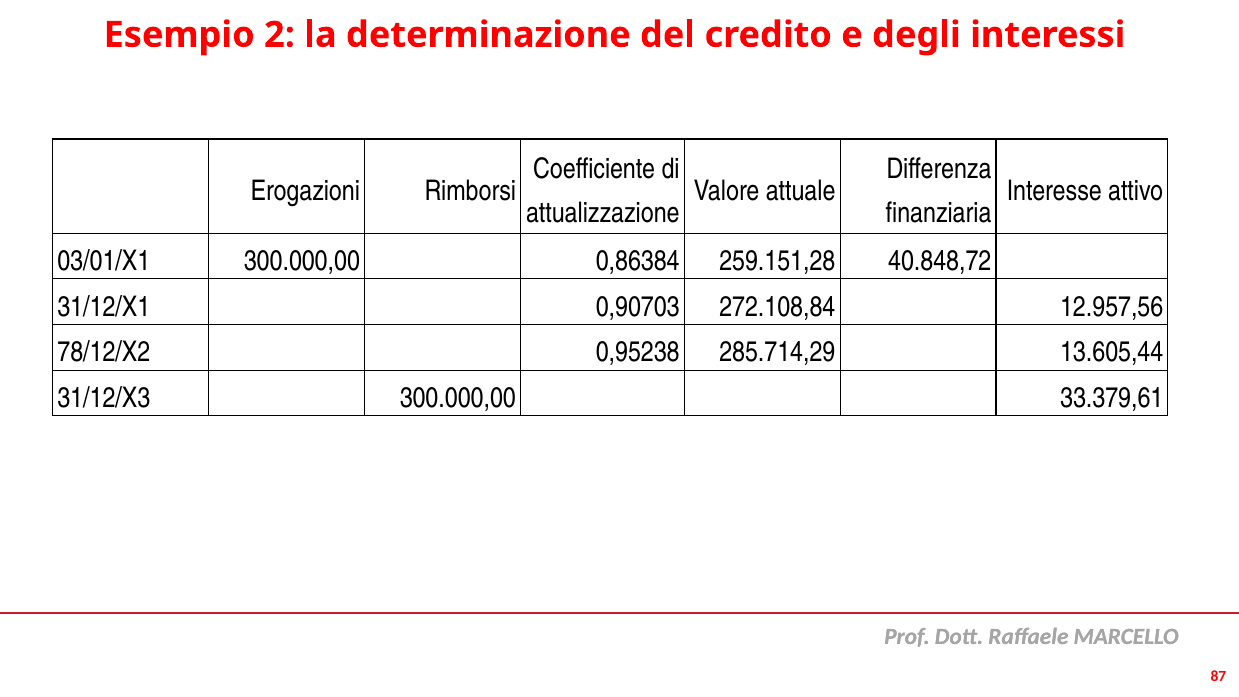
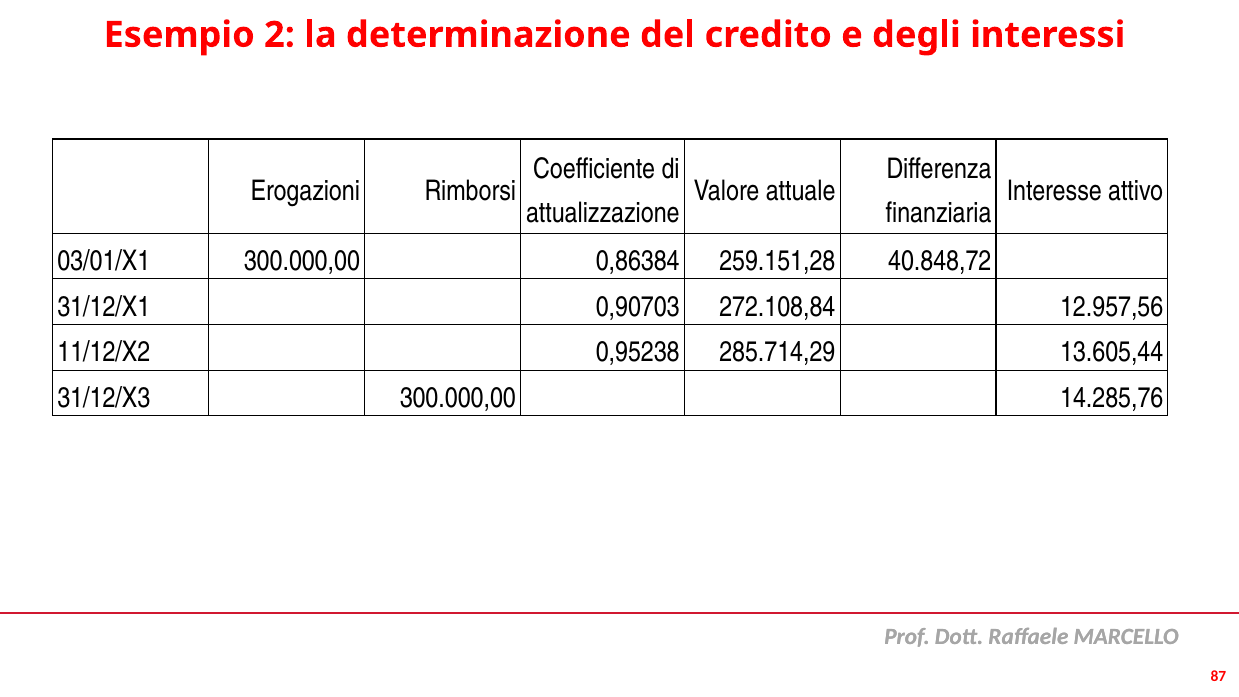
78/12/X2: 78/12/X2 -> 11/12/X2
33.379,61: 33.379,61 -> 14.285,76
